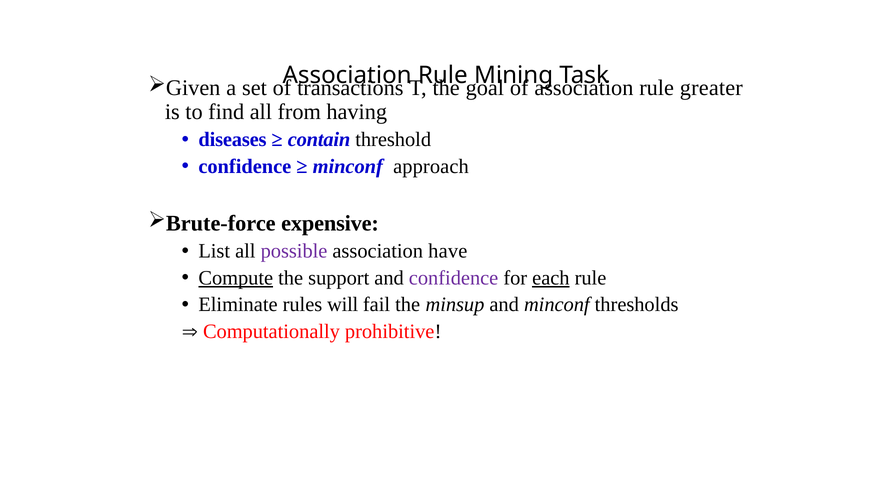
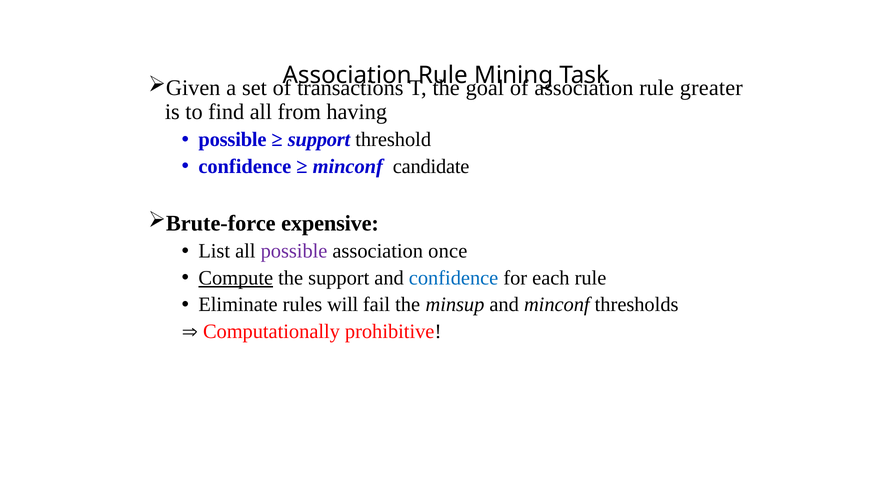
diseases at (232, 140): diseases -> possible
contain at (319, 140): contain -> support
approach: approach -> candidate
have: have -> once
confidence at (454, 278) colour: purple -> blue
each underline: present -> none
